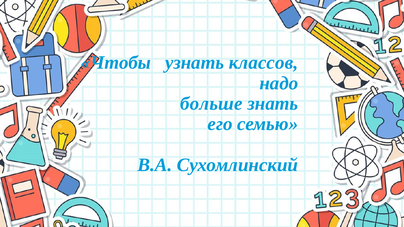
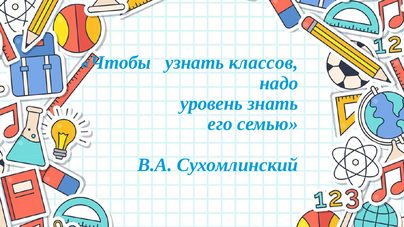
больше: больше -> уровень
